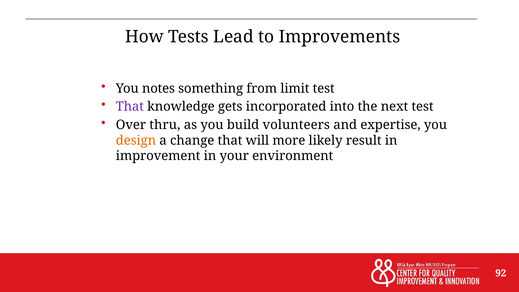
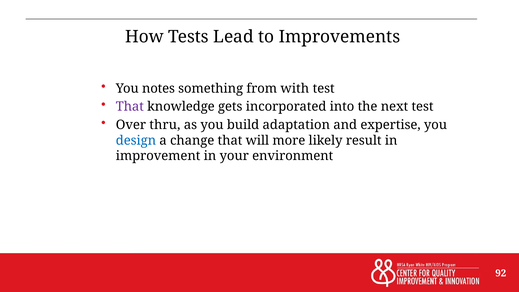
limit: limit -> with
volunteers: volunteers -> adaptation
design colour: orange -> blue
